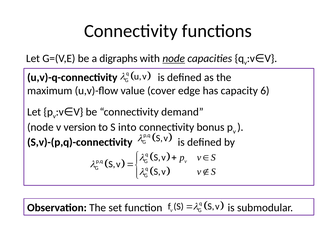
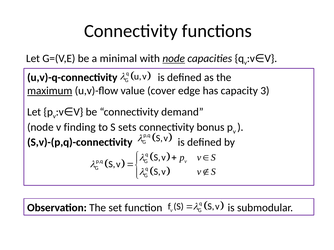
digraphs: digraphs -> minimal
maximum underline: none -> present
6: 6 -> 3
version: version -> finding
into: into -> sets
